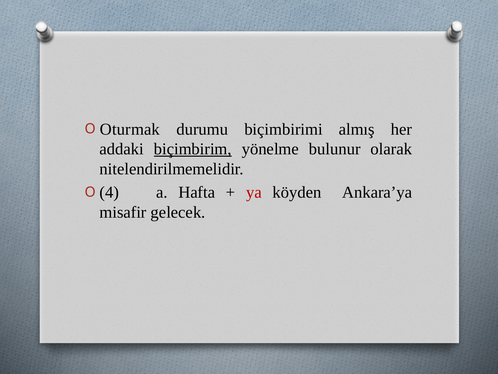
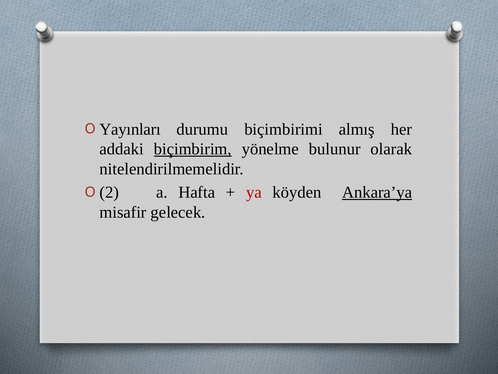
Oturmak: Oturmak -> Yayınları
4: 4 -> 2
Ankara’ya underline: none -> present
